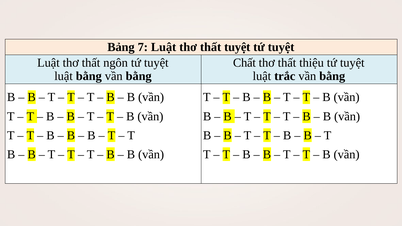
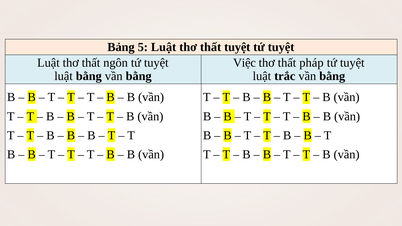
7: 7 -> 5
Chất: Chất -> Việc
thiệu: thiệu -> pháp
